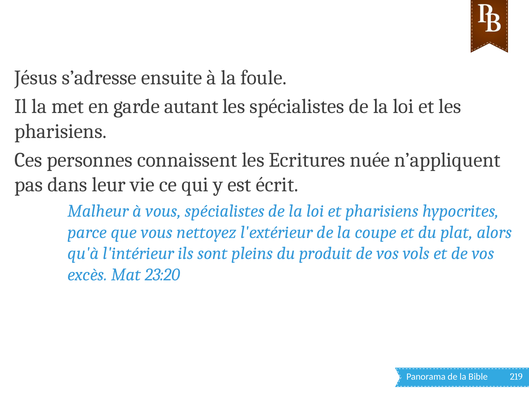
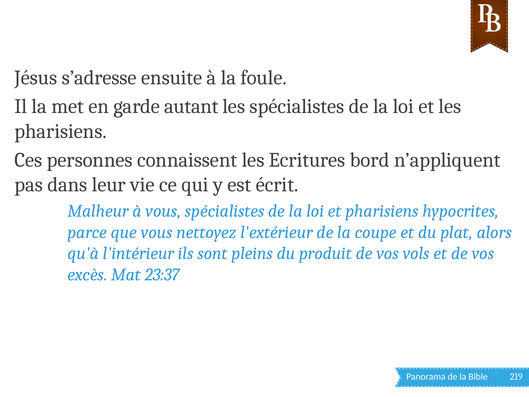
nuée: nuée -> bord
23:20: 23:20 -> 23:37
